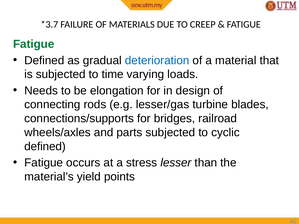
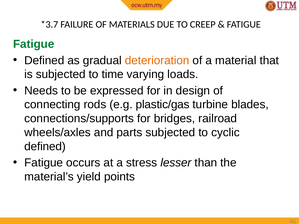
deterioration colour: blue -> orange
elongation: elongation -> expressed
lesser/gas: lesser/gas -> plastic/gas
